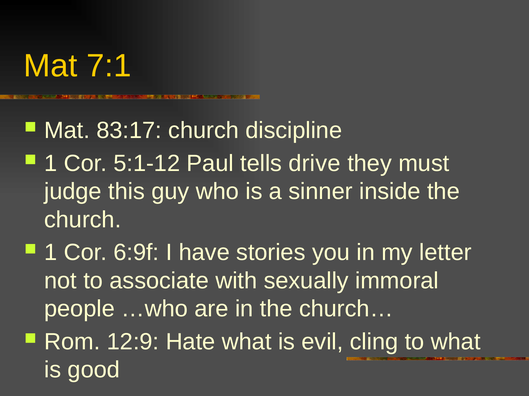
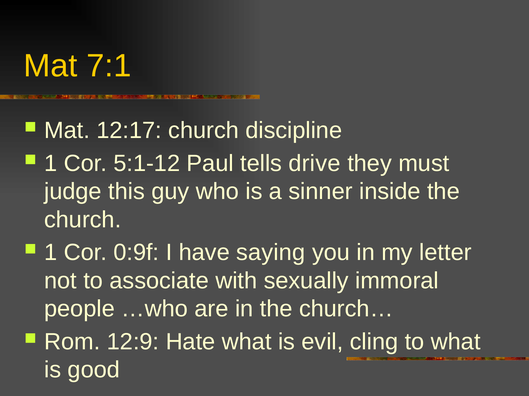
83:17: 83:17 -> 12:17
6:9f: 6:9f -> 0:9f
stories: stories -> saying
